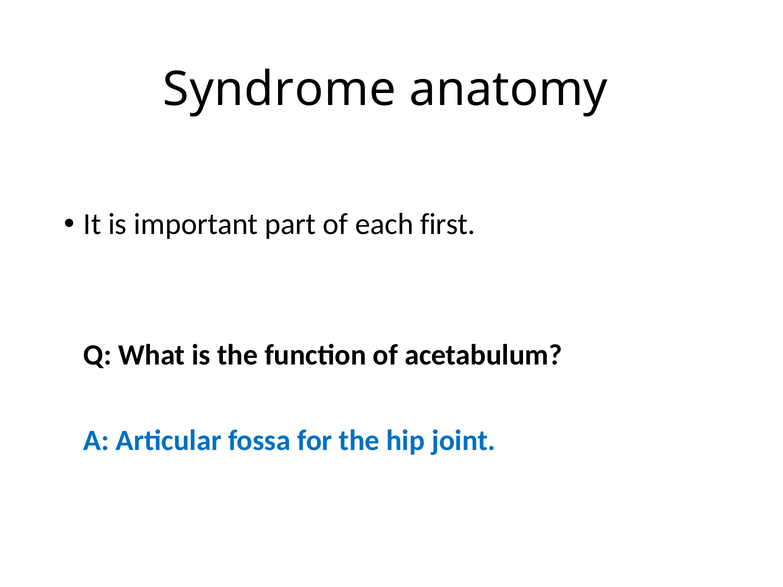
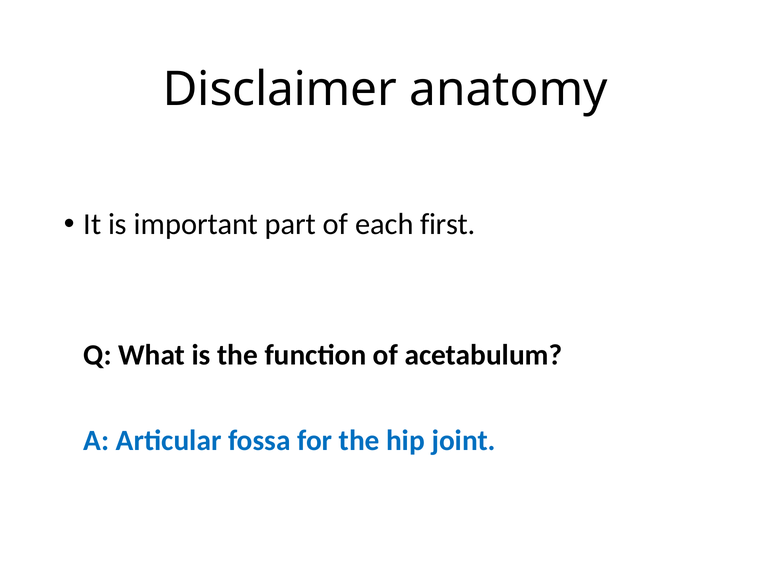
Syndrome: Syndrome -> Disclaimer
